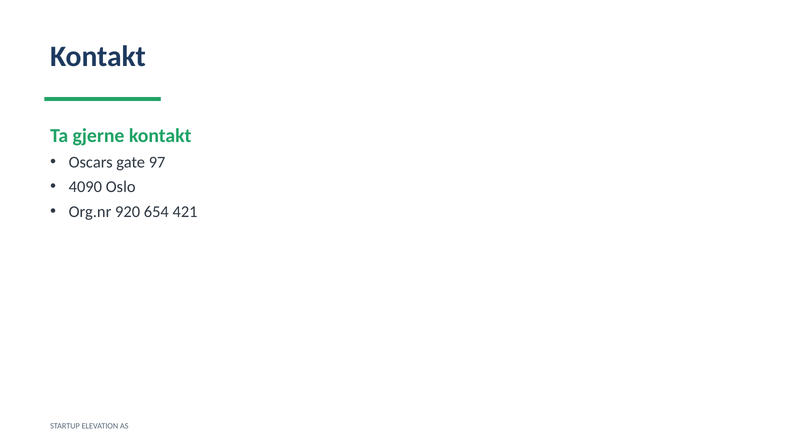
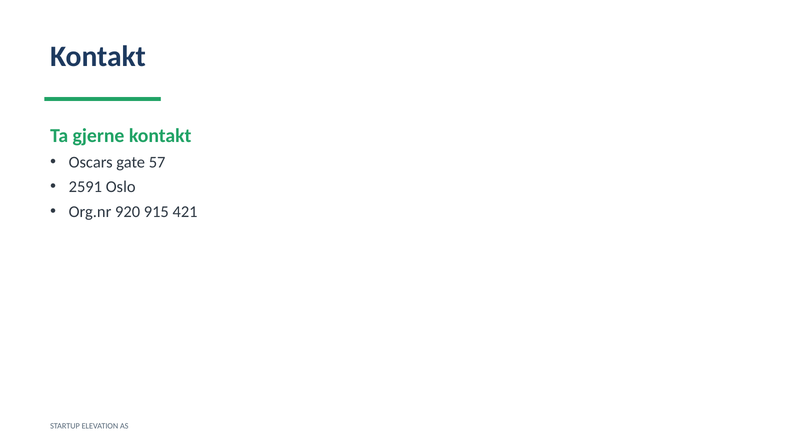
97: 97 -> 57
4090: 4090 -> 2591
654: 654 -> 915
